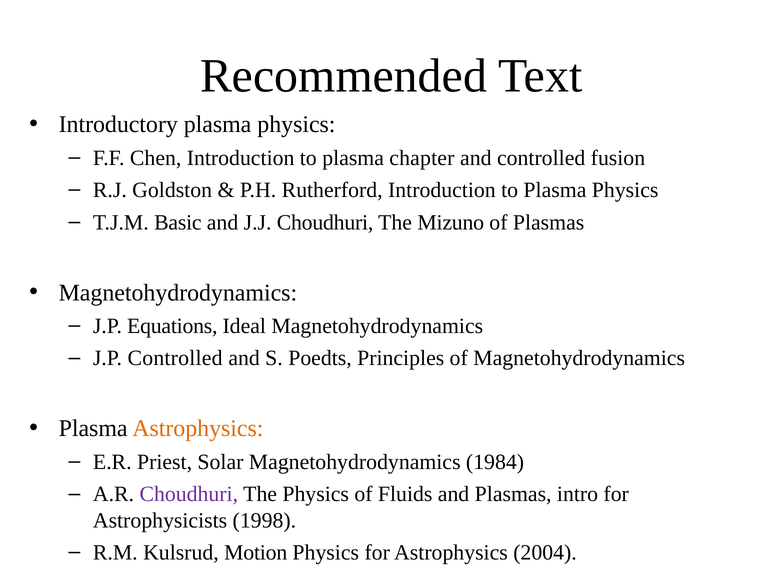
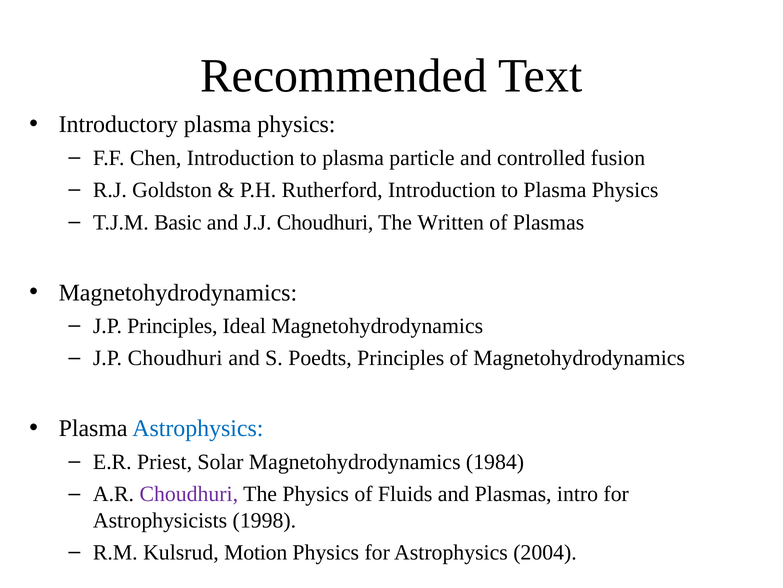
chapter: chapter -> particle
Mizuno: Mizuno -> Written
J.P Equations: Equations -> Principles
J.P Controlled: Controlled -> Choudhuri
Astrophysics at (198, 428) colour: orange -> blue
